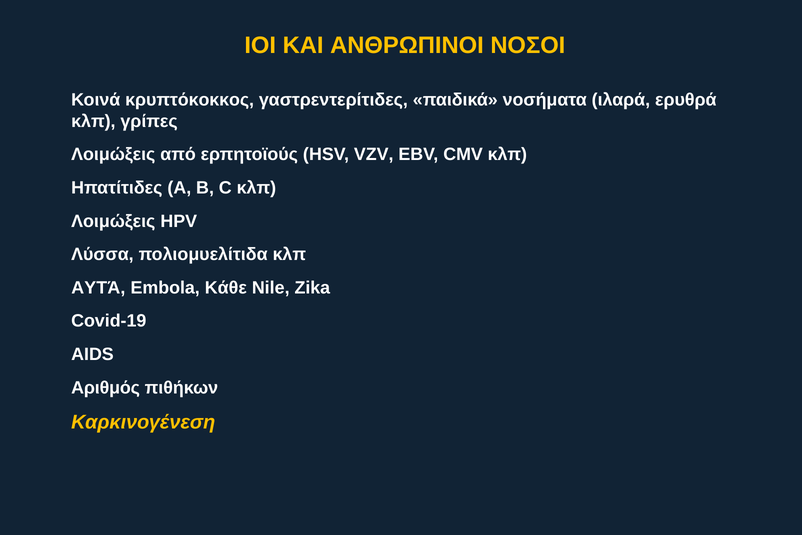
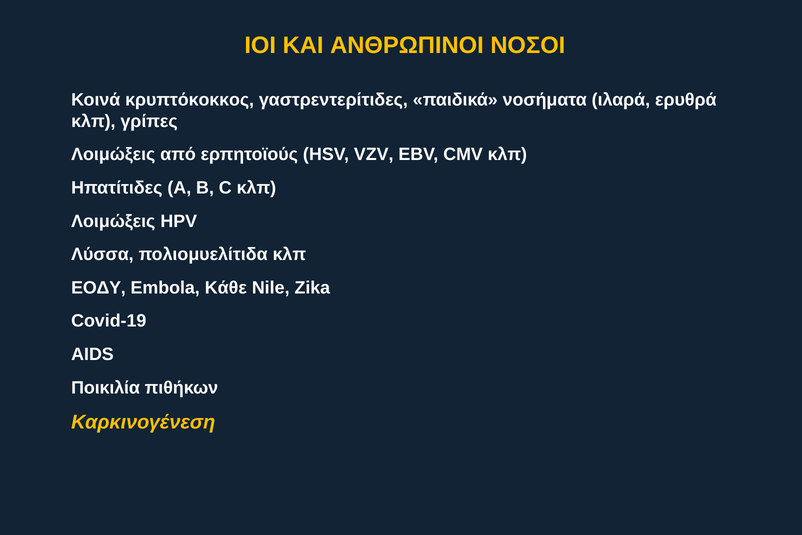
ΑΥΤΆ: ΑΥΤΆ -> EOΔΥ
Αριθμός: Αριθμός -> Ποικιλία
